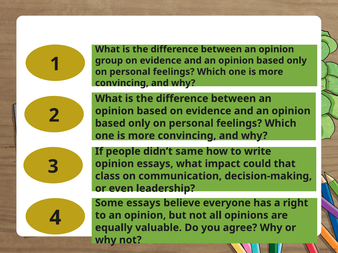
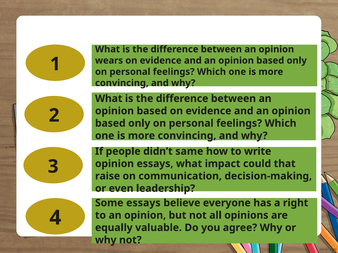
group: group -> wears
class: class -> raise
